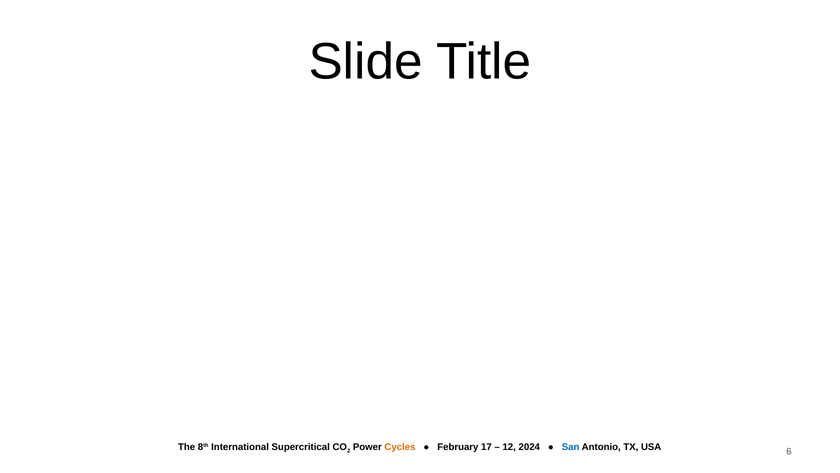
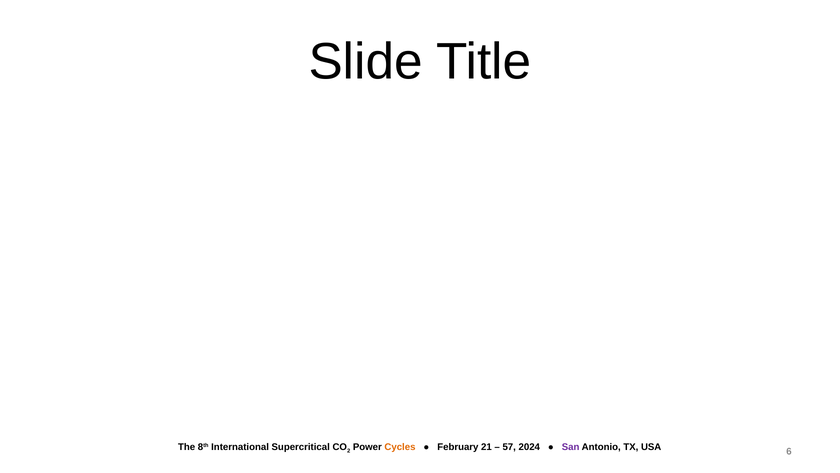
17: 17 -> 21
12: 12 -> 57
San colour: blue -> purple
